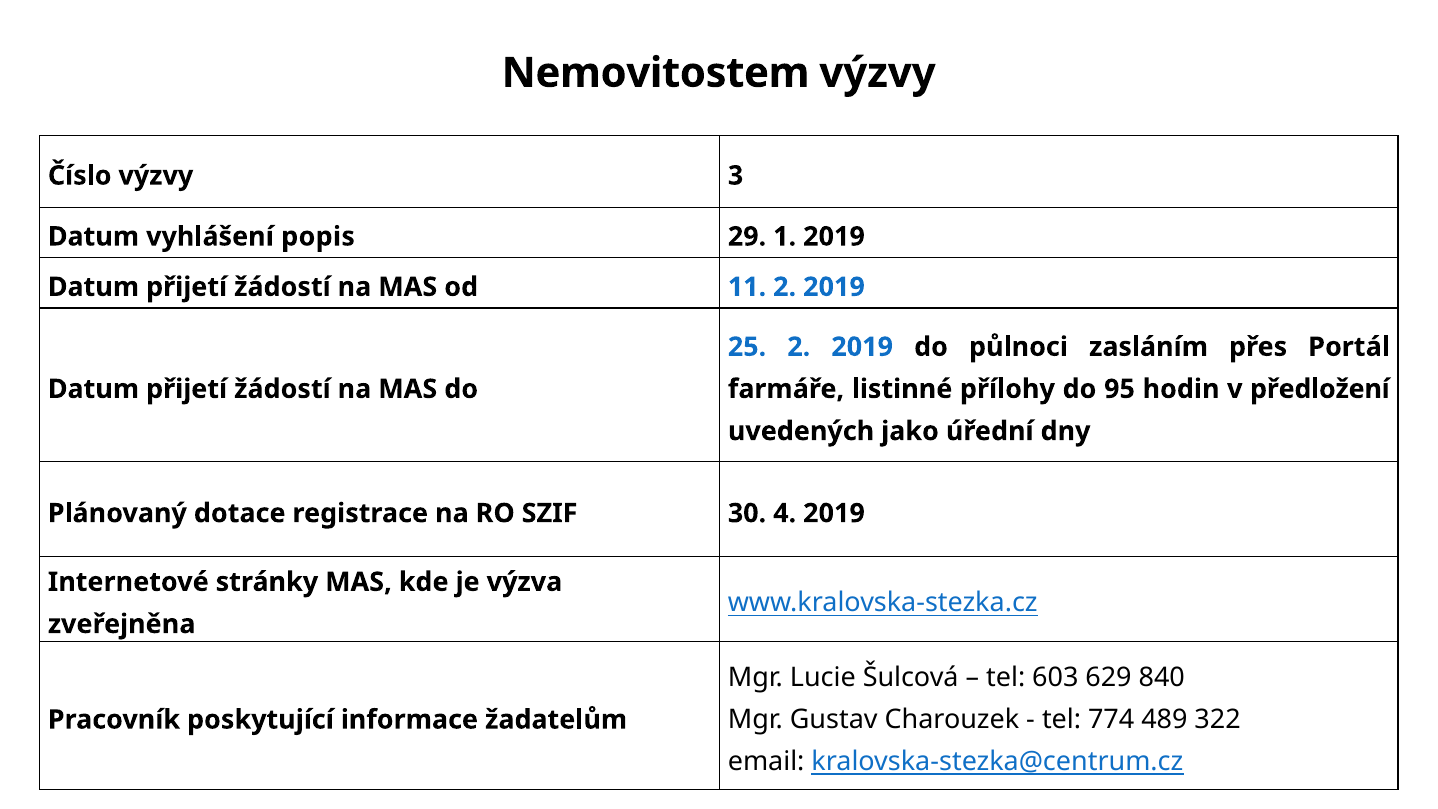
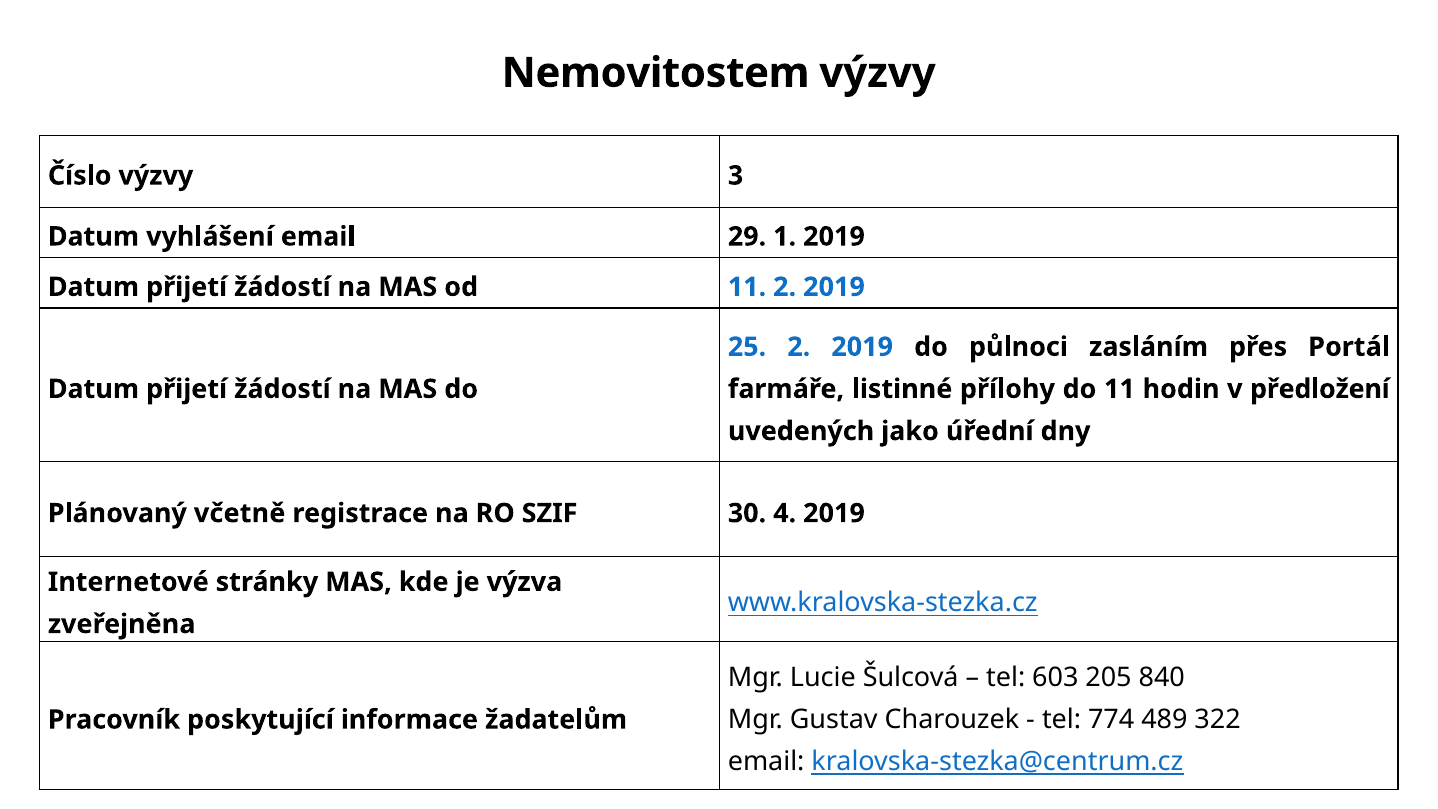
vyhlášení popis: popis -> email
do 95: 95 -> 11
dotace: dotace -> včetně
629: 629 -> 205
